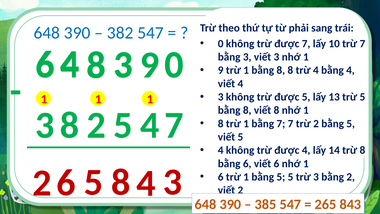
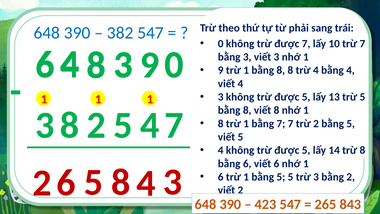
4 at (306, 150): 4 -> 5
385: 385 -> 423
